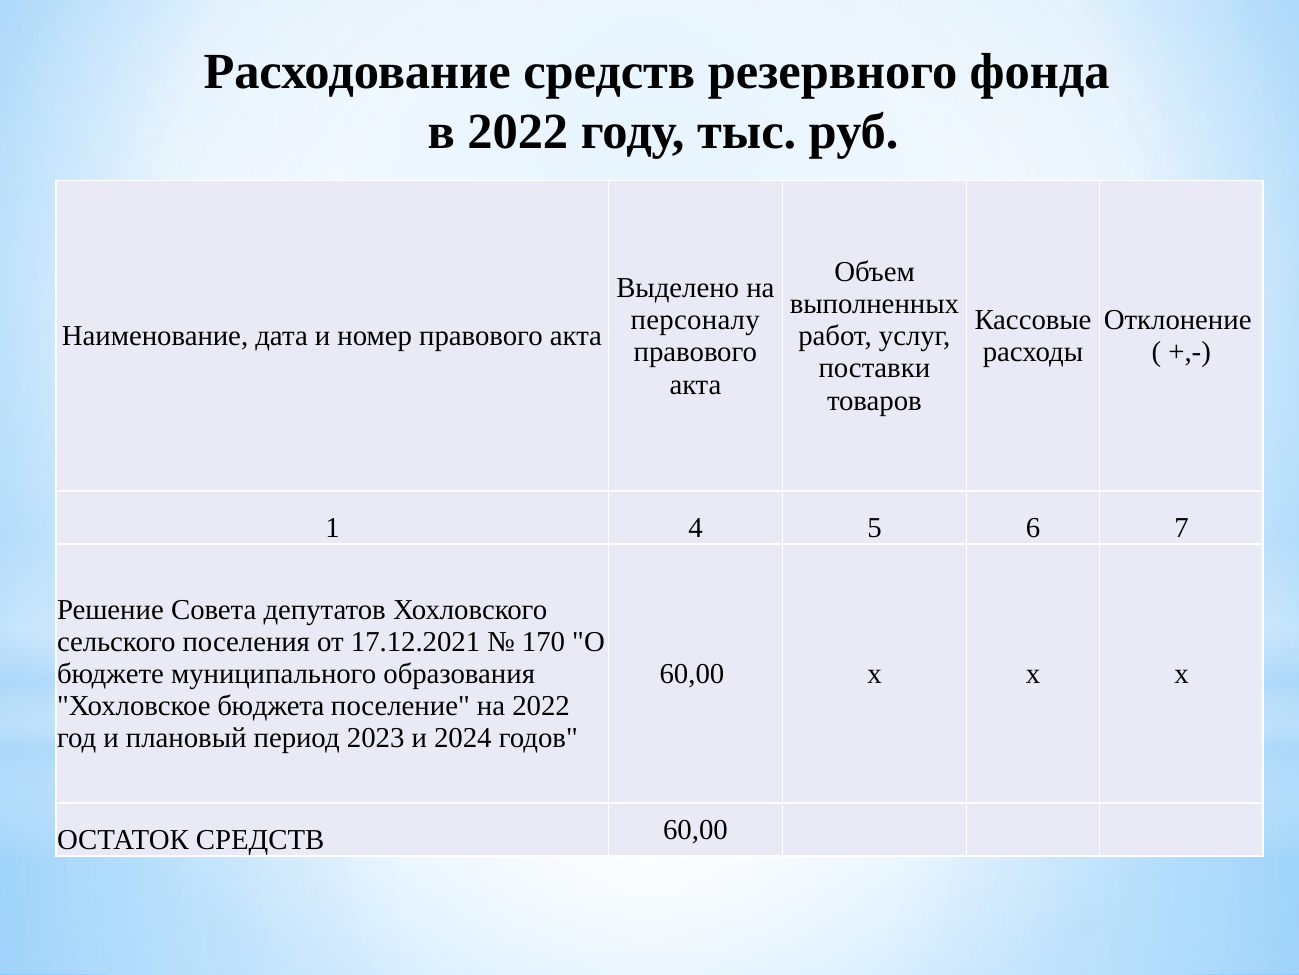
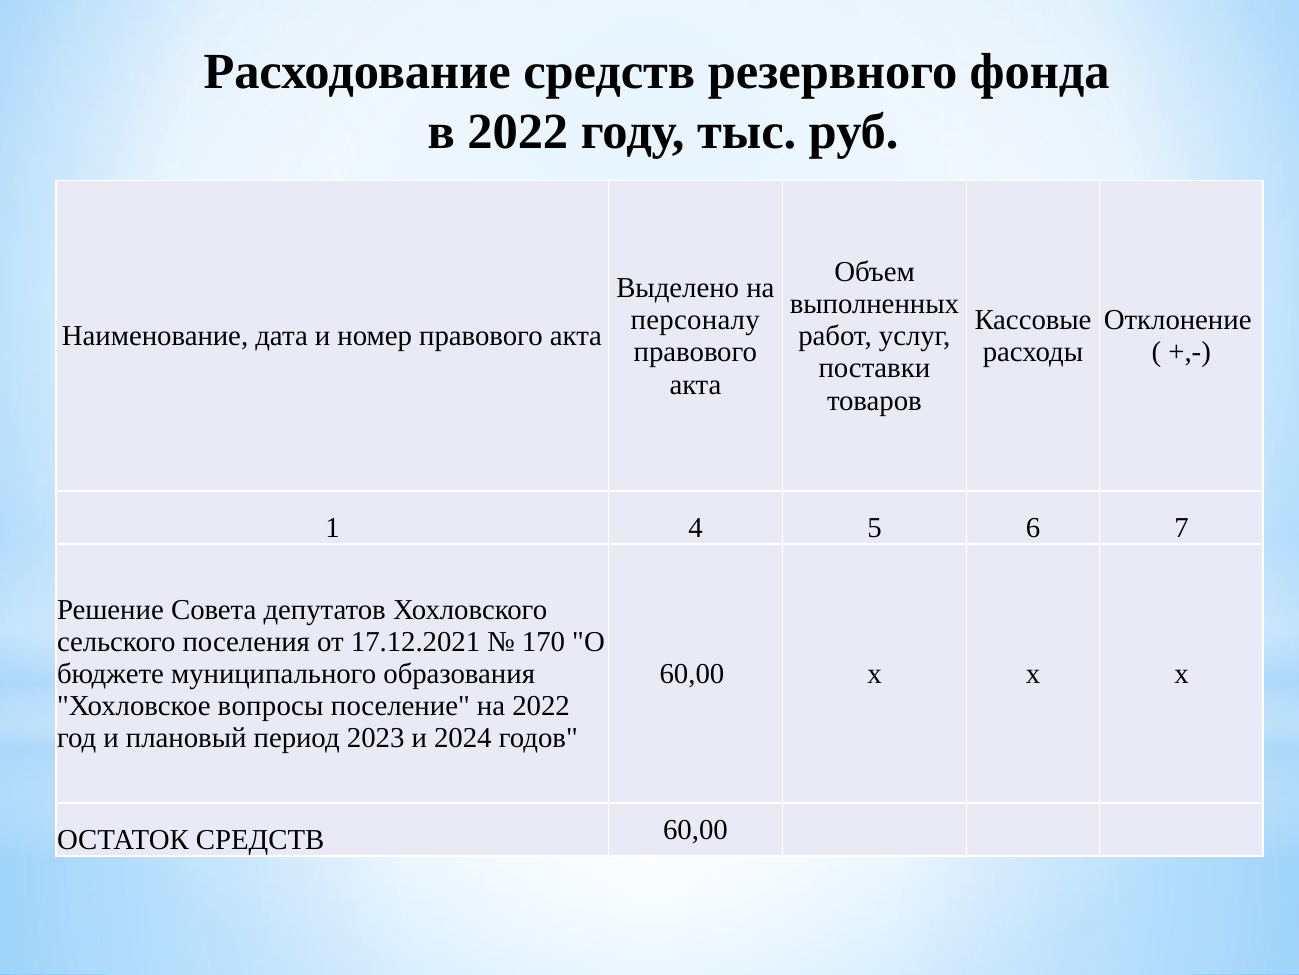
бюджета: бюджета -> вопросы
